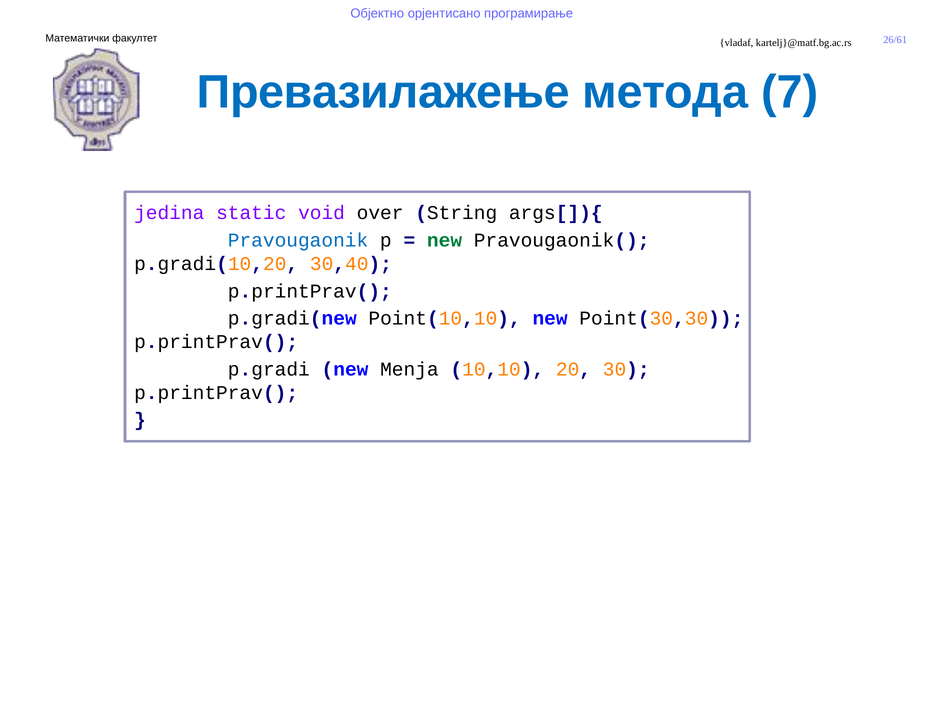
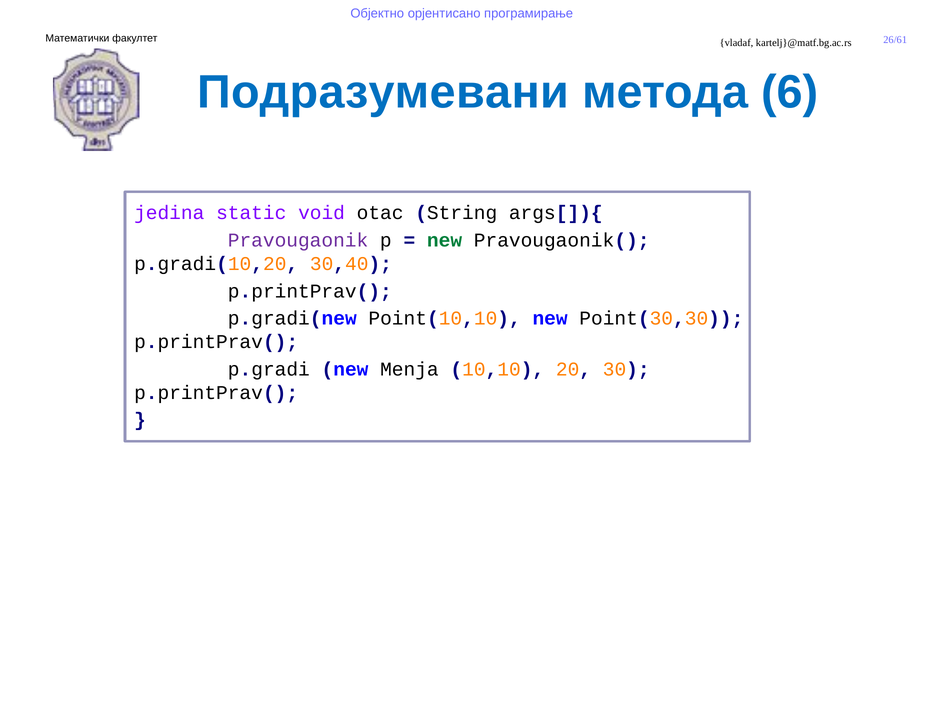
Превазилажење: Превазилажење -> Подразумевани
7: 7 -> 6
over: over -> otac
Pravougaonik colour: blue -> purple
